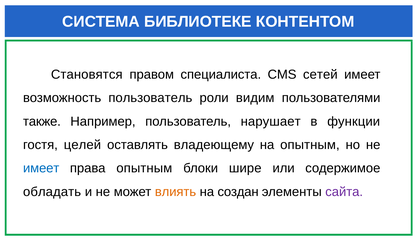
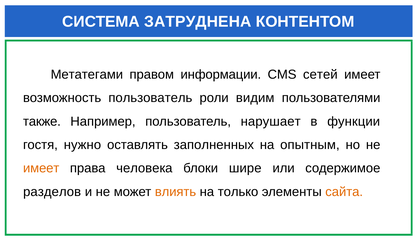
БИБЛИОТЕКЕ: БИБЛИОТЕКЕ -> ЗАТРУДНЕНА
Становятся: Становятся -> Метатегами
специалиста: специалиста -> информации
целей: целей -> нужно
владеющему: владеющему -> заполненных
имеет at (41, 168) colour: blue -> orange
права опытным: опытным -> человека
обладать: обладать -> разделов
создан: создан -> только
сайта colour: purple -> orange
